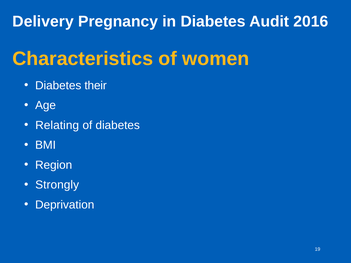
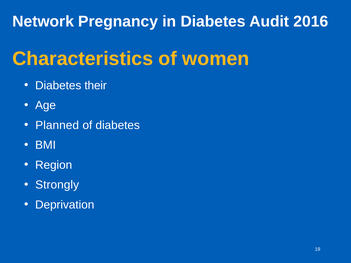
Delivery: Delivery -> Network
Relating: Relating -> Planned
